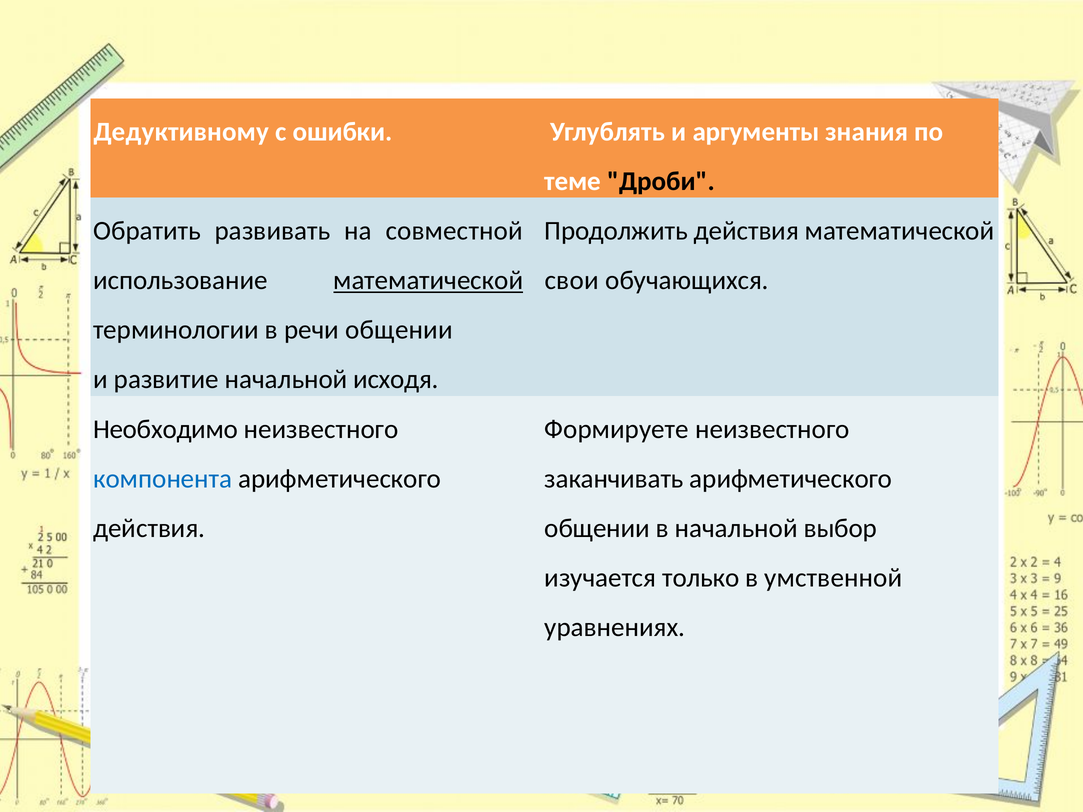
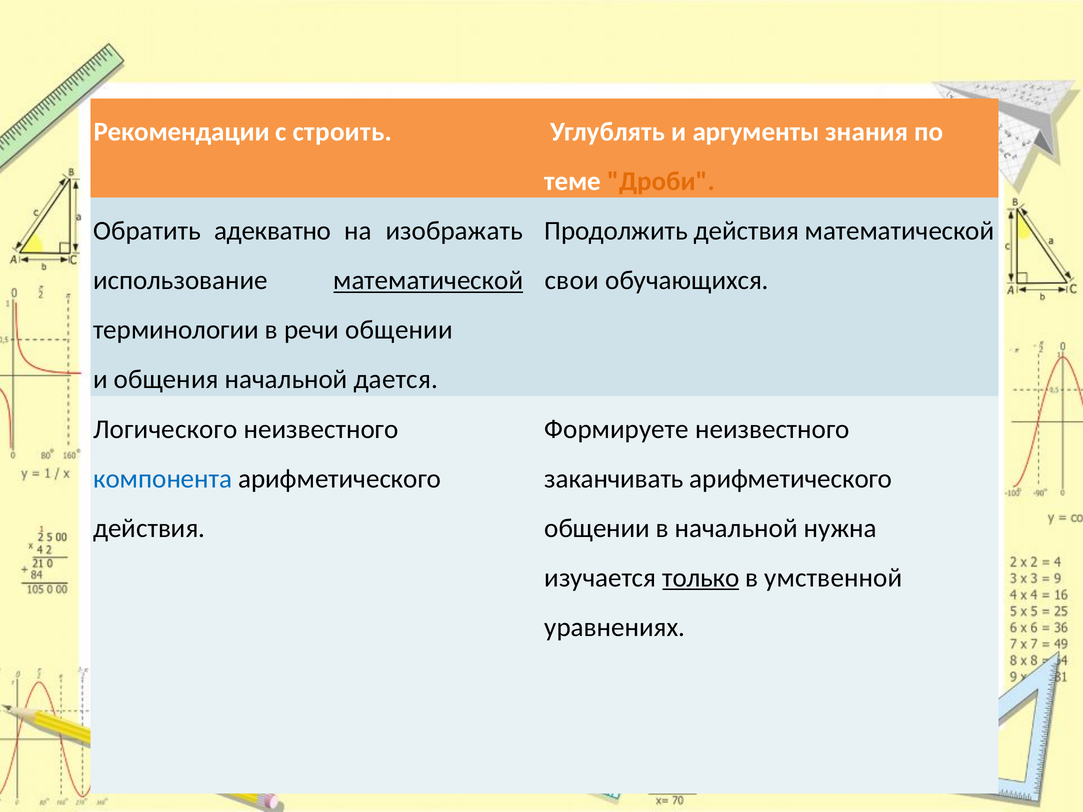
Дедуктивному: Дедуктивному -> Рекомендации
ошибки: ошибки -> строить
Дроби colour: black -> orange
развивать: развивать -> адекватно
совместной: совместной -> изображать
развитие: развитие -> общения
исходя: исходя -> дается
Необходимо: Необходимо -> Логического
выбор: выбор -> нужна
только underline: none -> present
